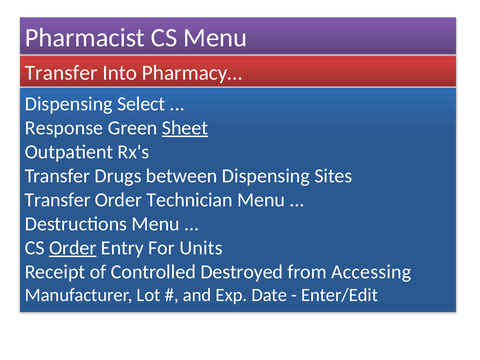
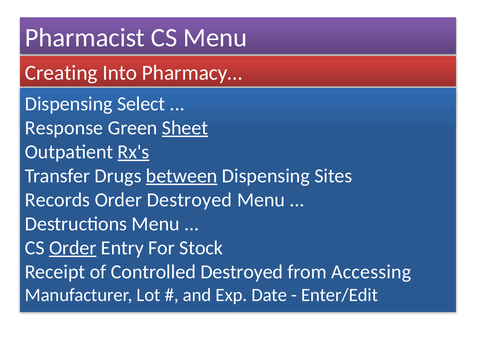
Transfer at (61, 73): Transfer -> Creating
Rx's underline: none -> present
between underline: none -> present
Transfer at (58, 200): Transfer -> Records
Order Technician: Technician -> Destroyed
Units: Units -> Stock
